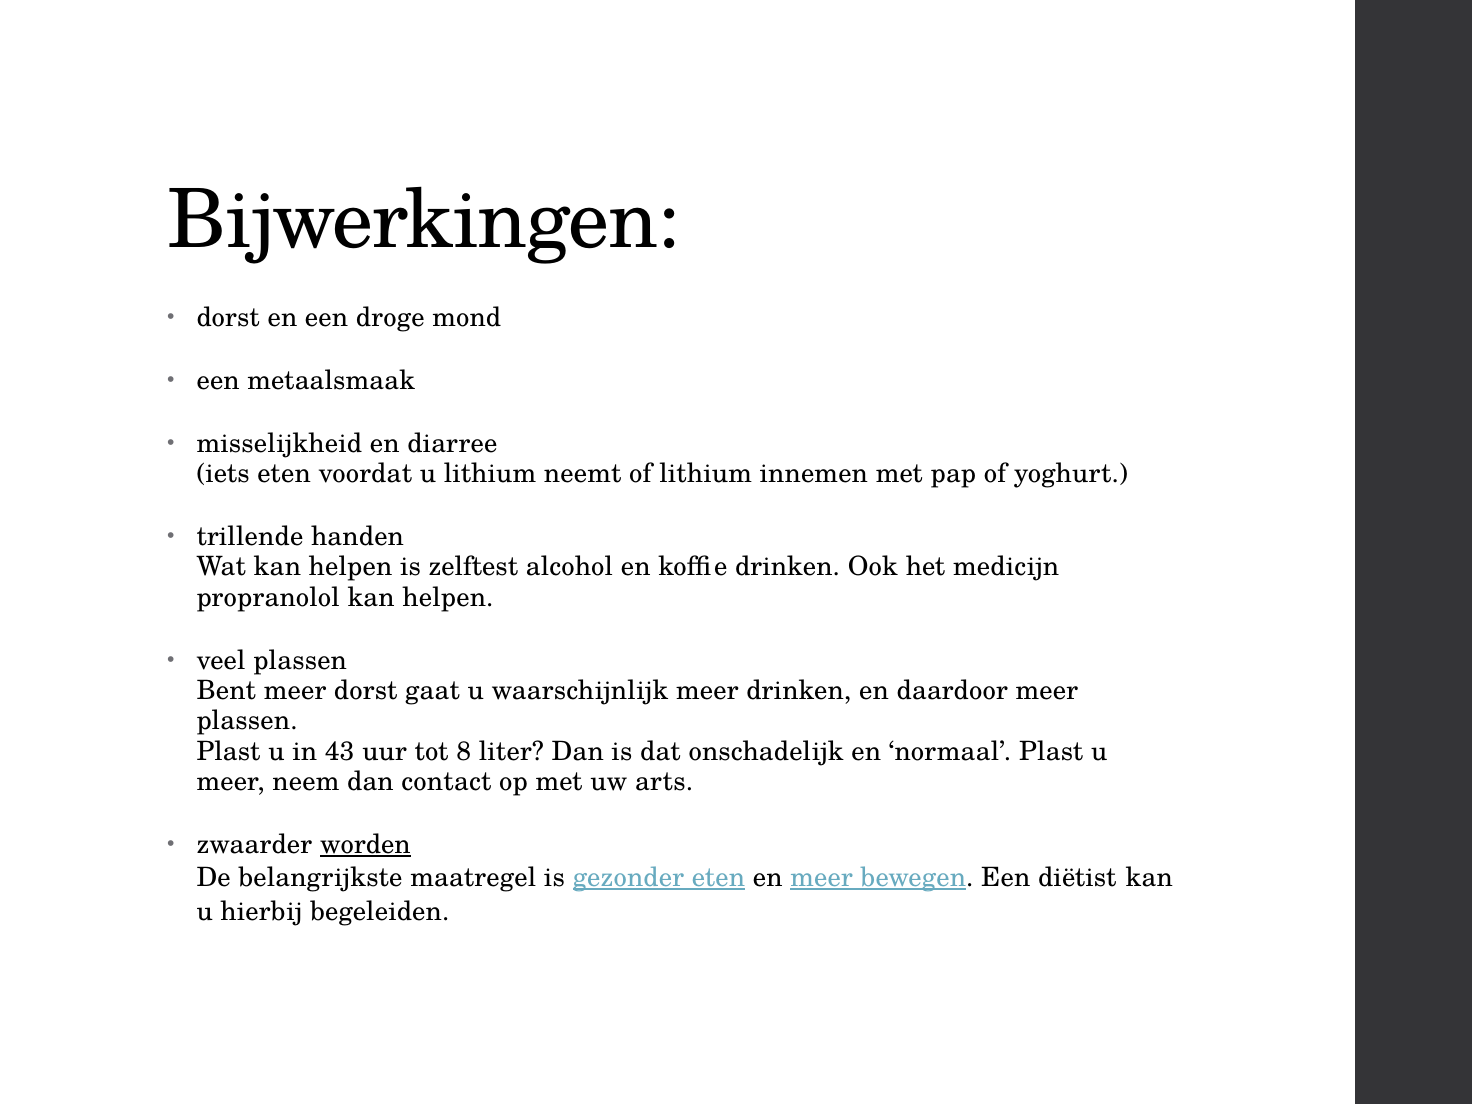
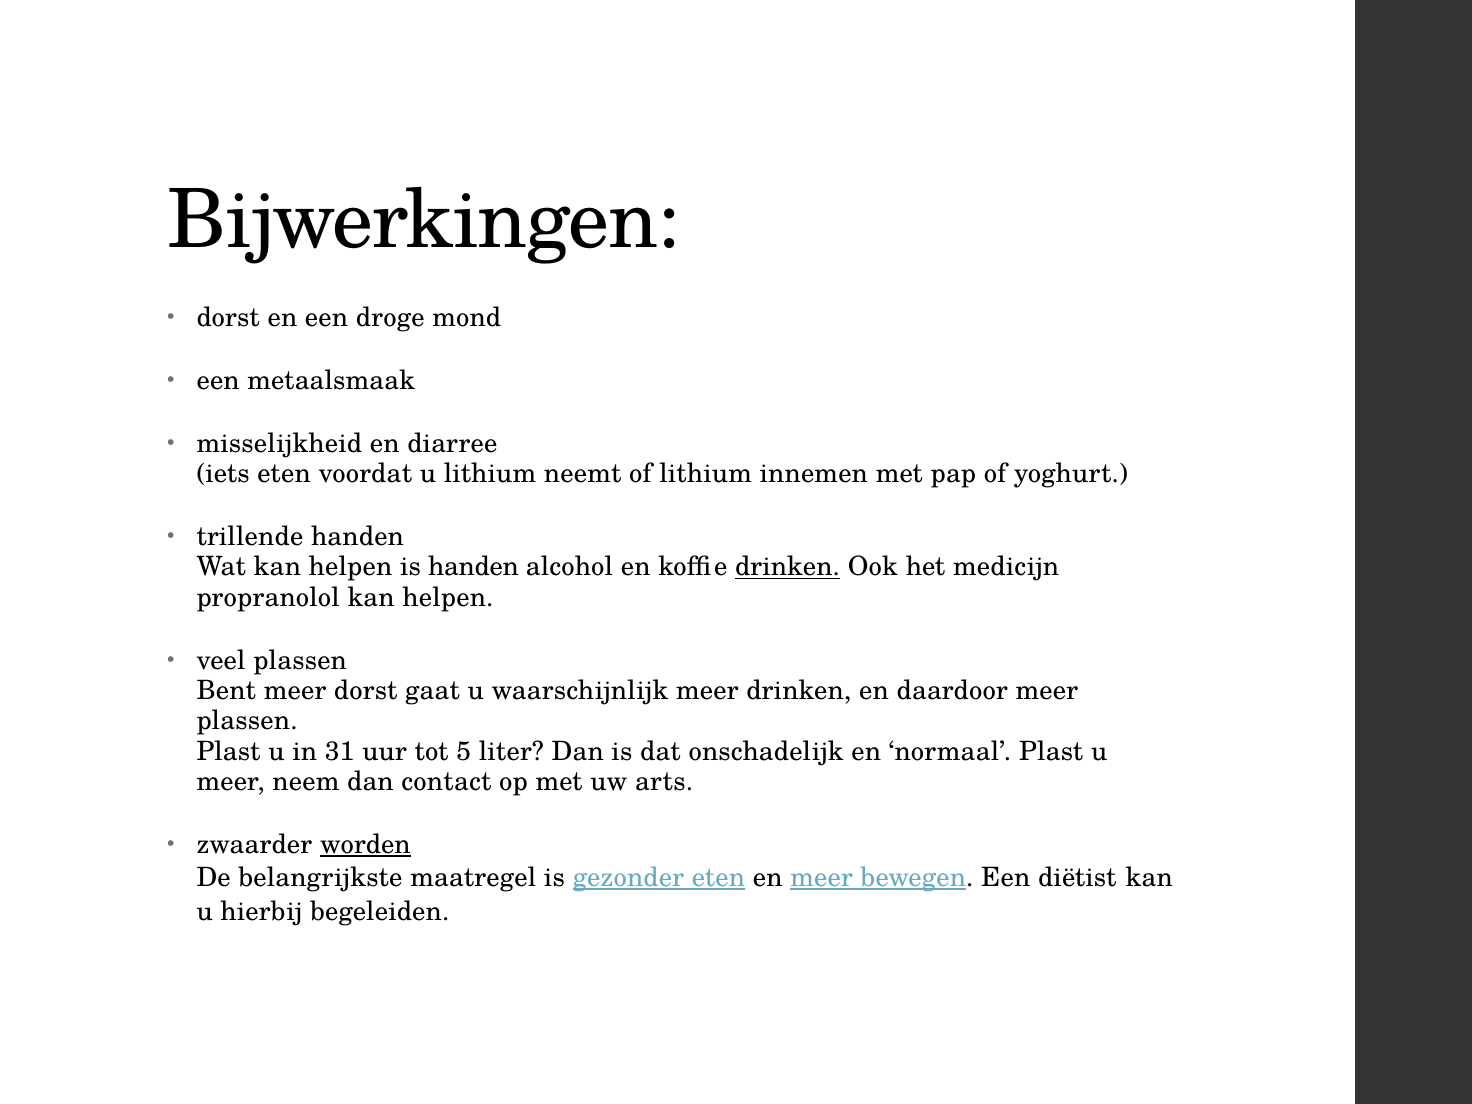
is zelftest: zelftest -> handen
drinken at (788, 567) underline: none -> present
43: 43 -> 31
8: 8 -> 5
